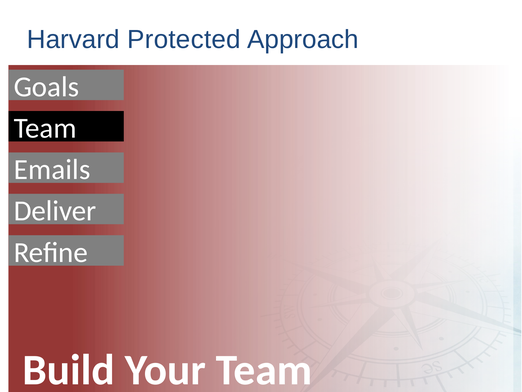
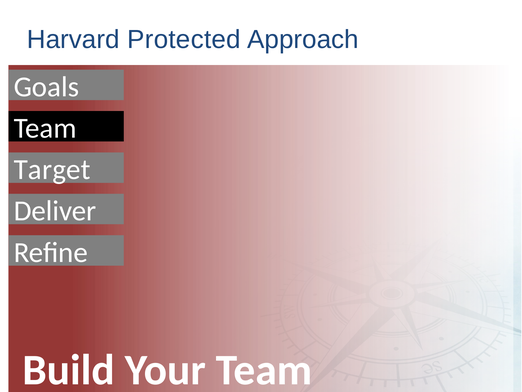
Emails: Emails -> Target
